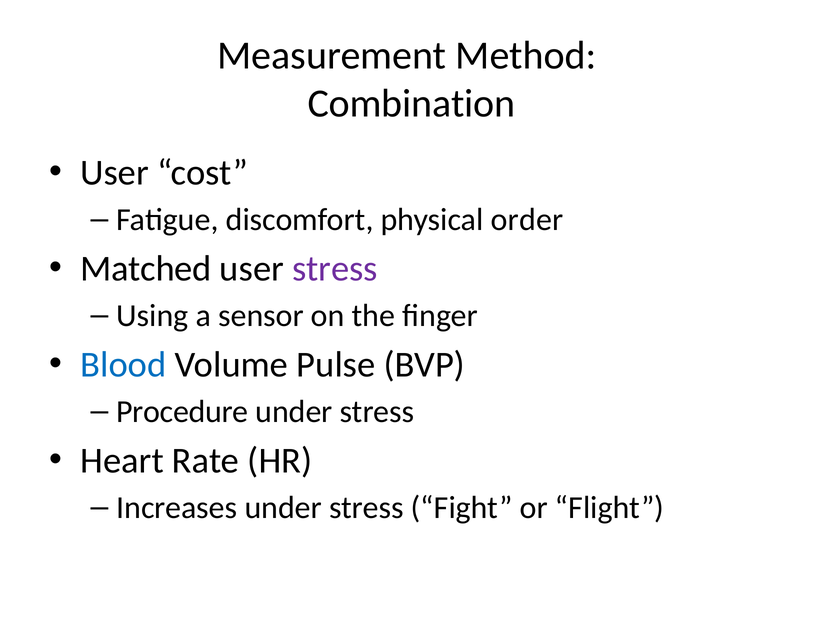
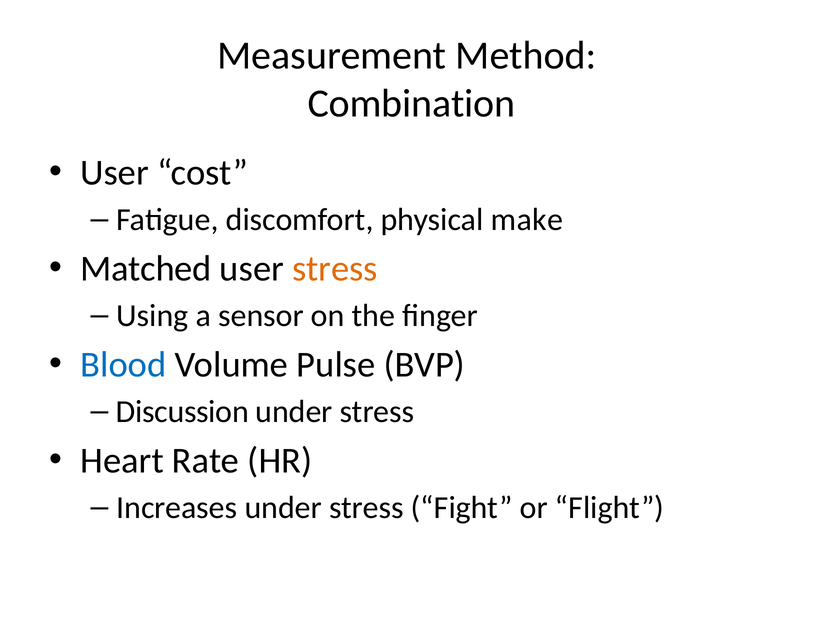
order: order -> make
stress at (335, 269) colour: purple -> orange
Procedure: Procedure -> Discussion
